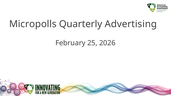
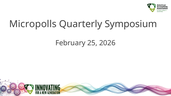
Advertising: Advertising -> Symposium
